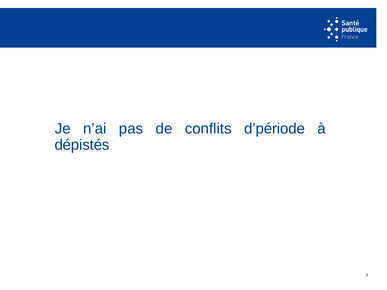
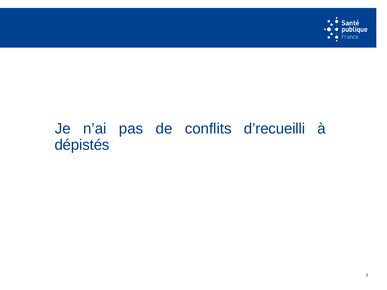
d’période: d’période -> d’recueilli
